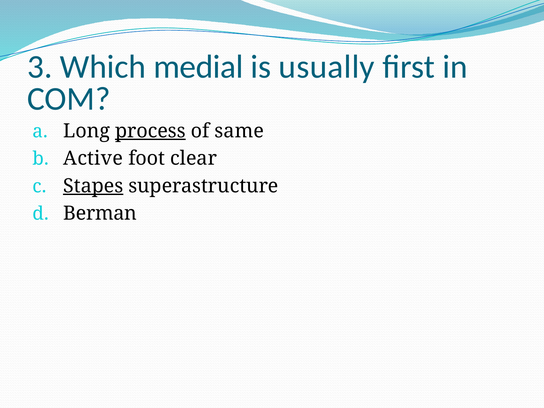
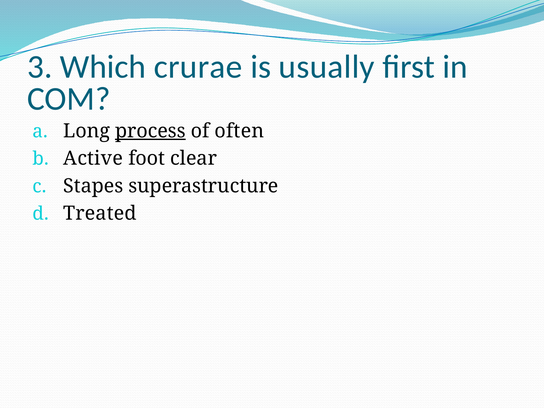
medial: medial -> crurae
same: same -> often
Stapes underline: present -> none
Berman: Berman -> Treated
